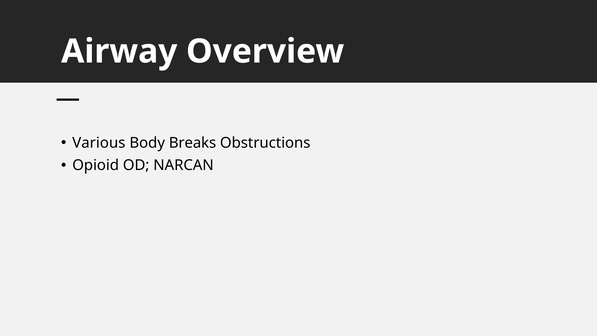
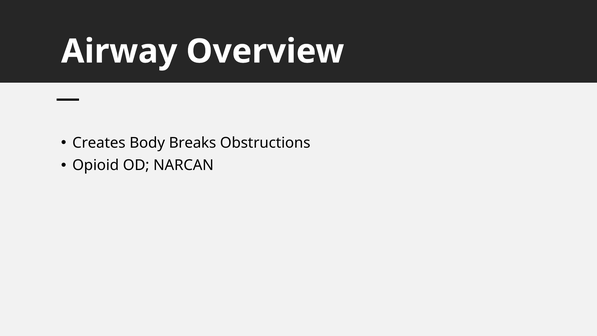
Various: Various -> Creates
